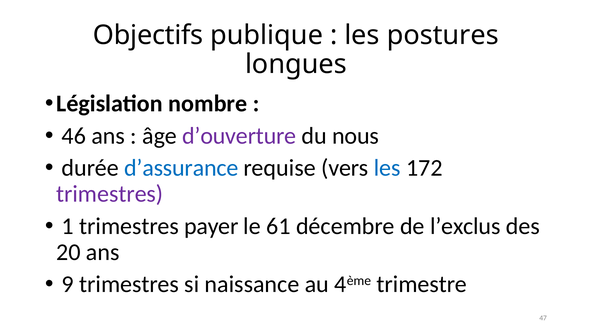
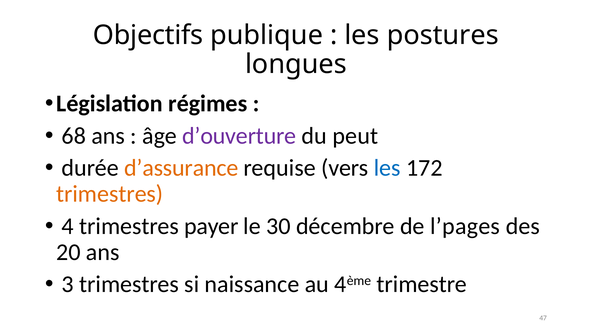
nombre: nombre -> régimes
46: 46 -> 68
nous: nous -> peut
d’assurance colour: blue -> orange
trimestres at (110, 194) colour: purple -> orange
1: 1 -> 4
61: 61 -> 30
l’exclus: l’exclus -> l’pages
9: 9 -> 3
